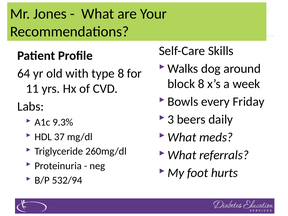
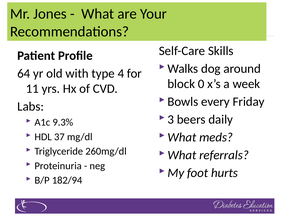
type 8: 8 -> 4
block 8: 8 -> 0
532/94: 532/94 -> 182/94
